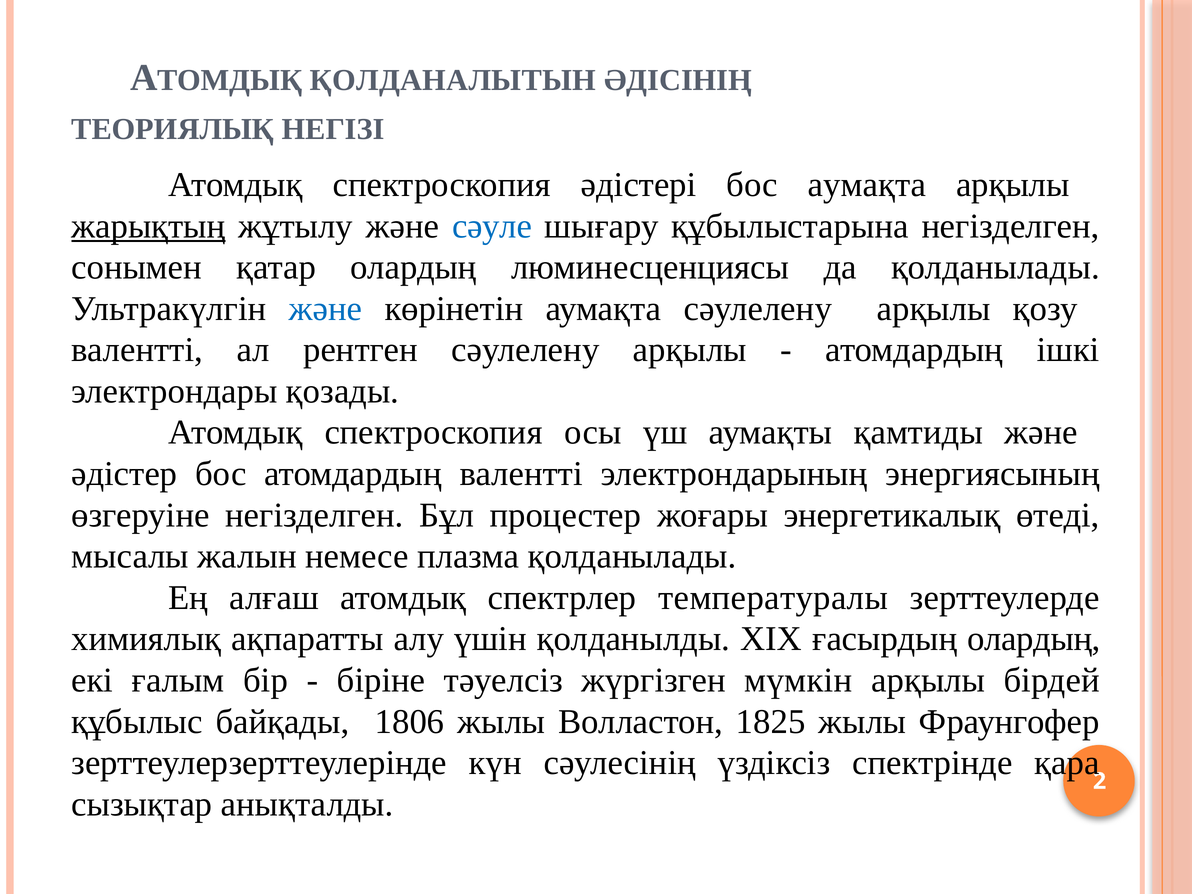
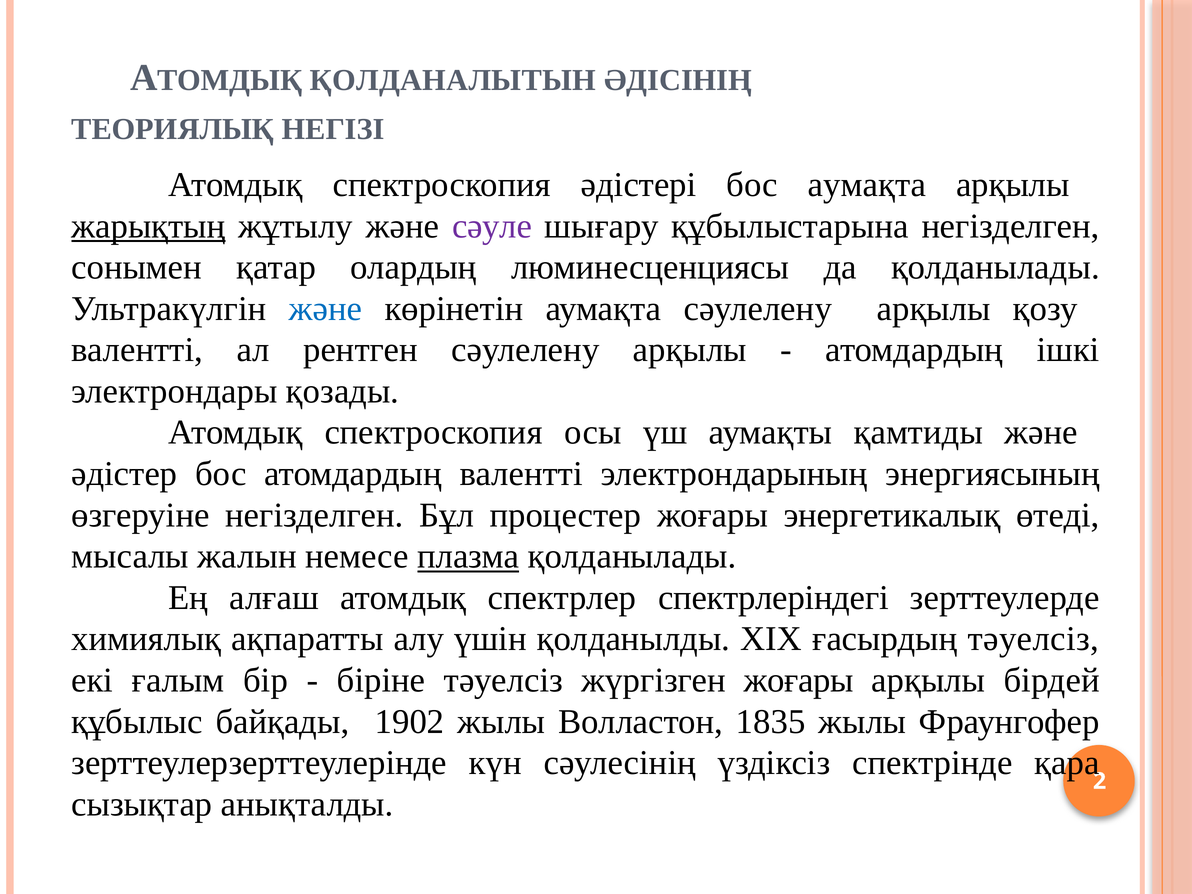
сәуле colour: blue -> purple
плазма underline: none -> present
температуралы: температуралы -> спектрлеріндегі
ғасырдың олардың: олардың -> тәуелсіз
жүргізген мүмкін: мүмкін -> жоғары
1806: 1806 -> 1902
1825: 1825 -> 1835
